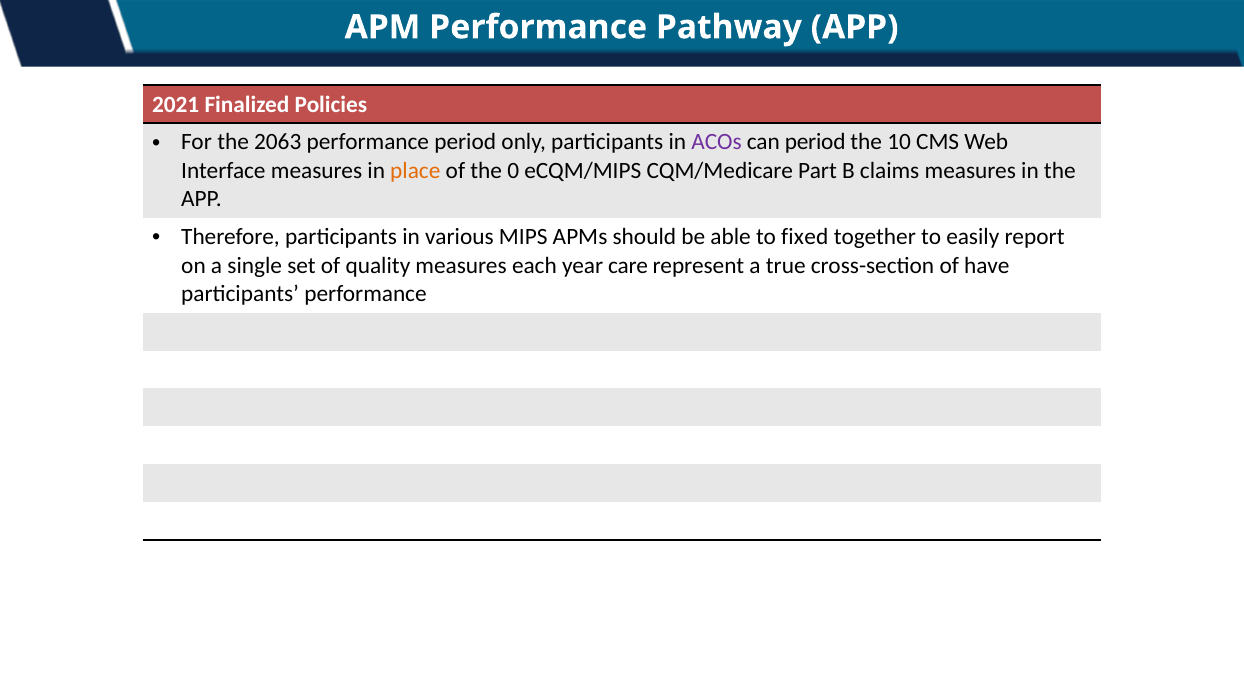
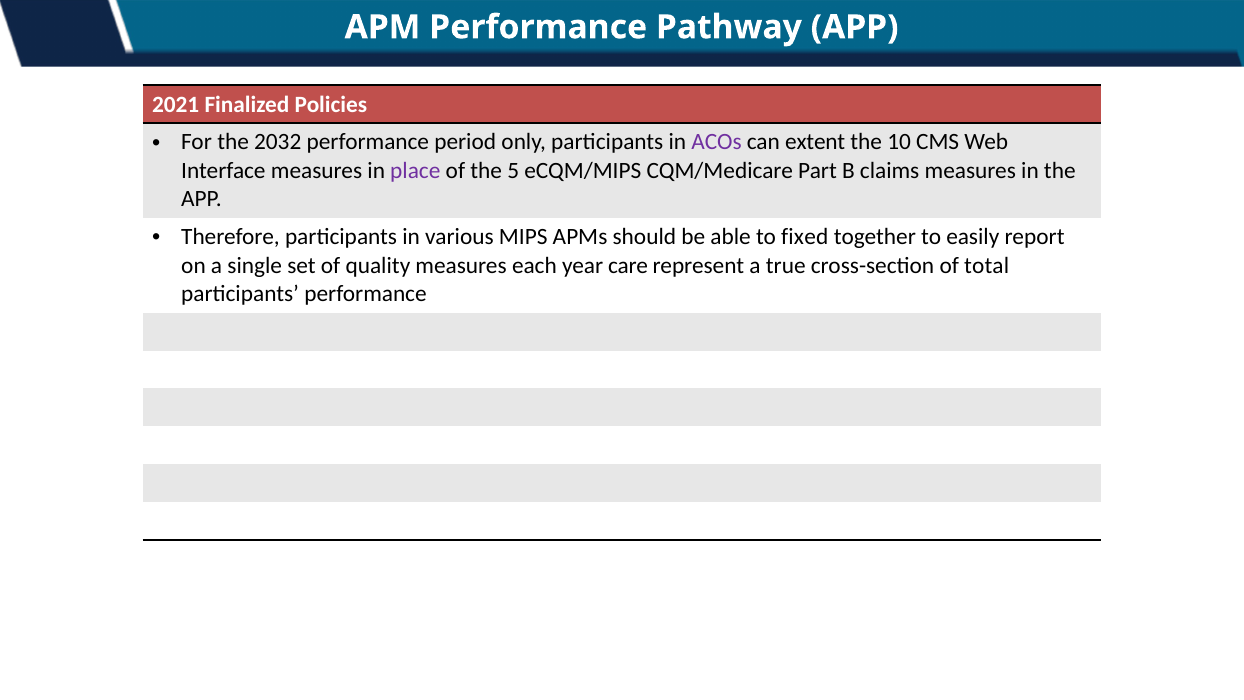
2063: 2063 -> 2032
can period: period -> extent
place colour: orange -> purple
0: 0 -> 5
have: have -> total
